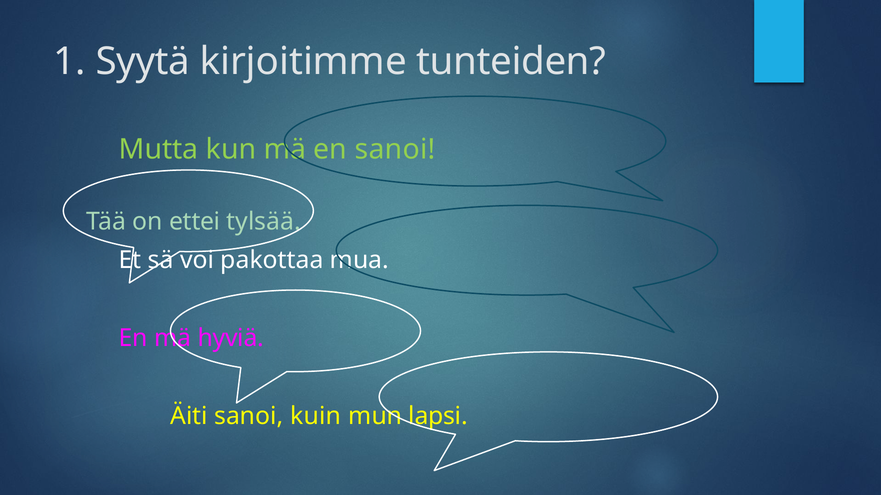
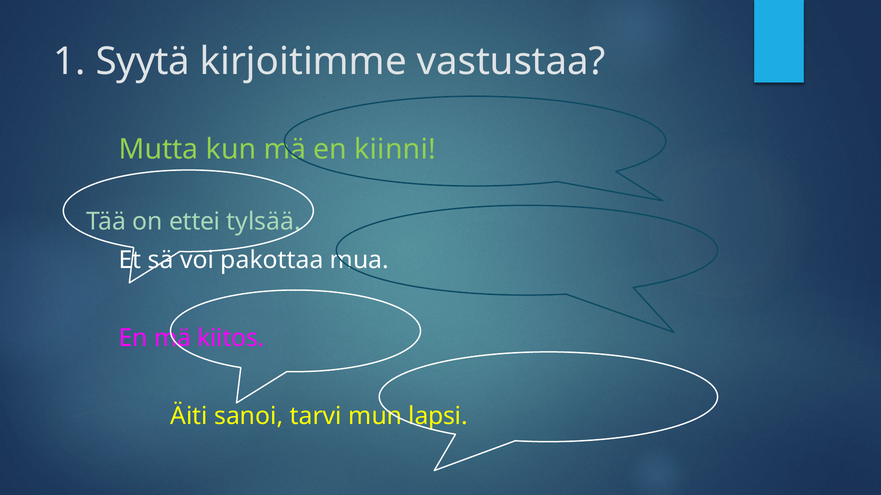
tunteiden: tunteiden -> vastustaa
en sanoi: sanoi -> kiinni
hyviä: hyviä -> kiitos
kuin: kuin -> tarvi
